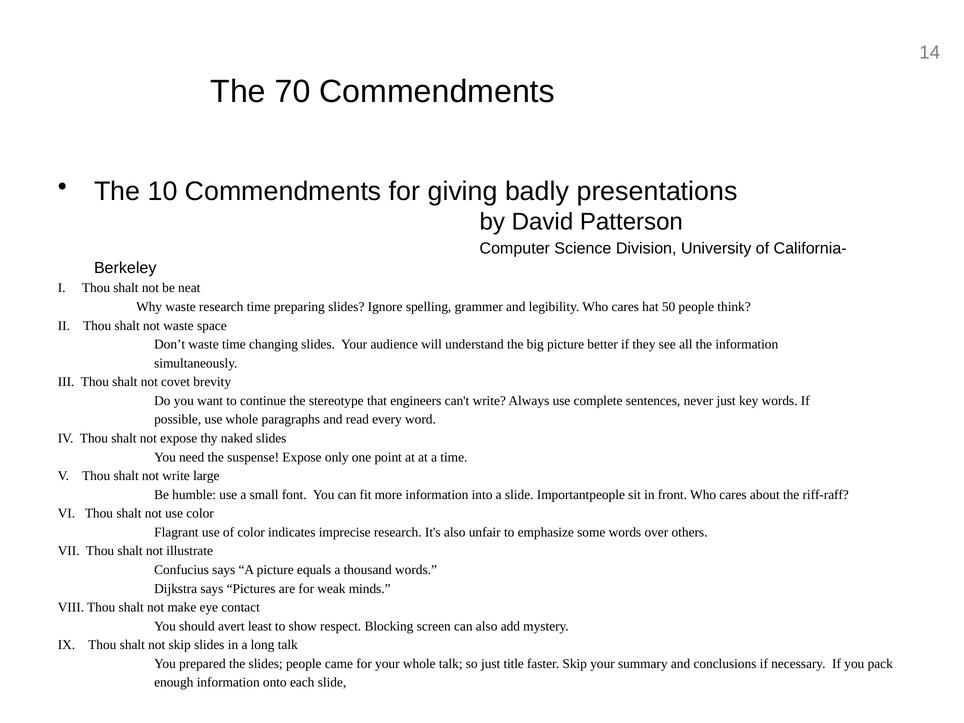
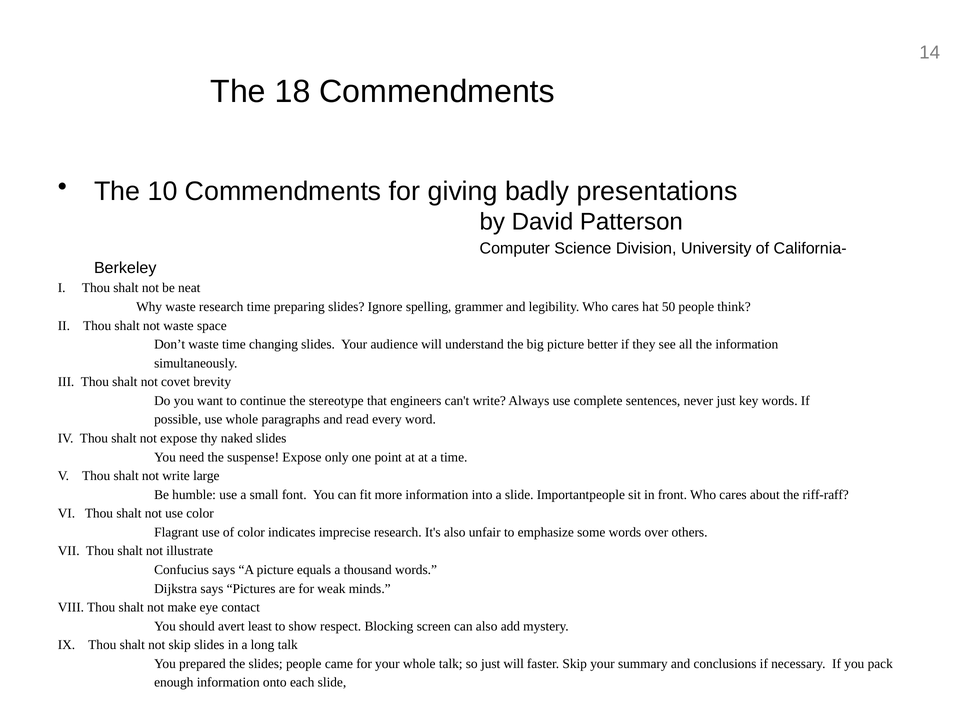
70: 70 -> 18
just title: title -> will
